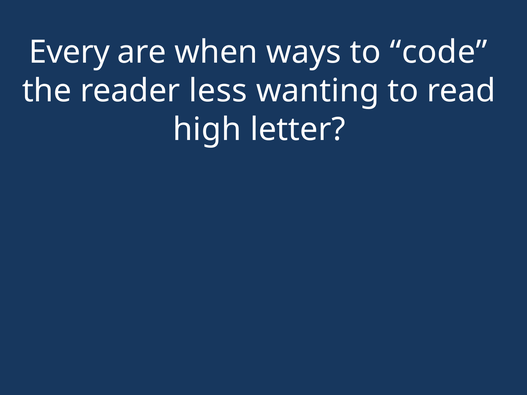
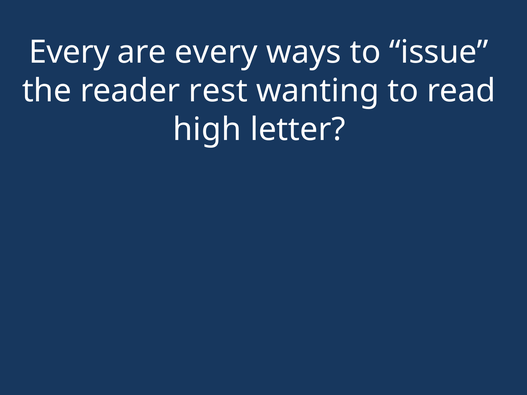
are when: when -> every
code: code -> issue
less: less -> rest
